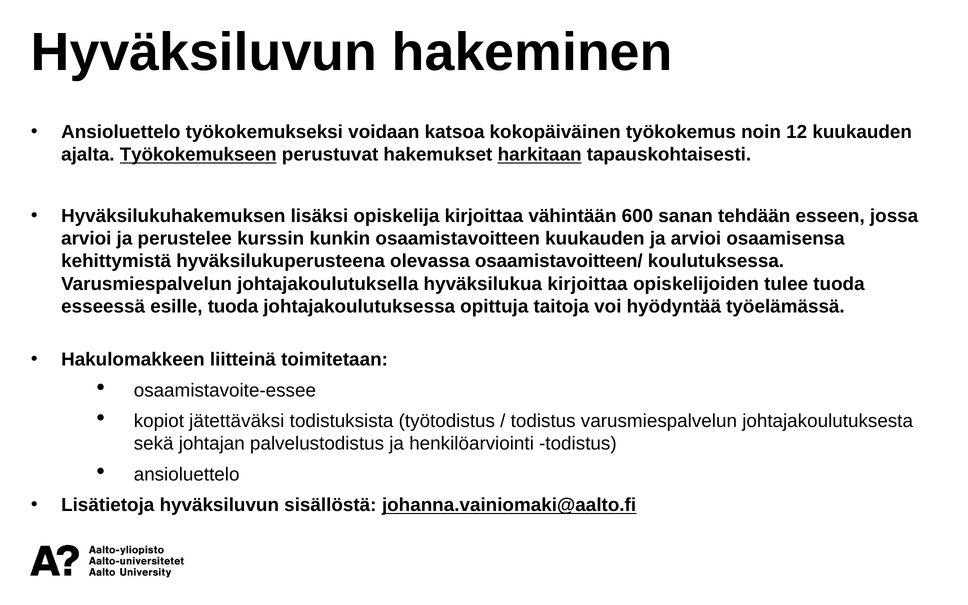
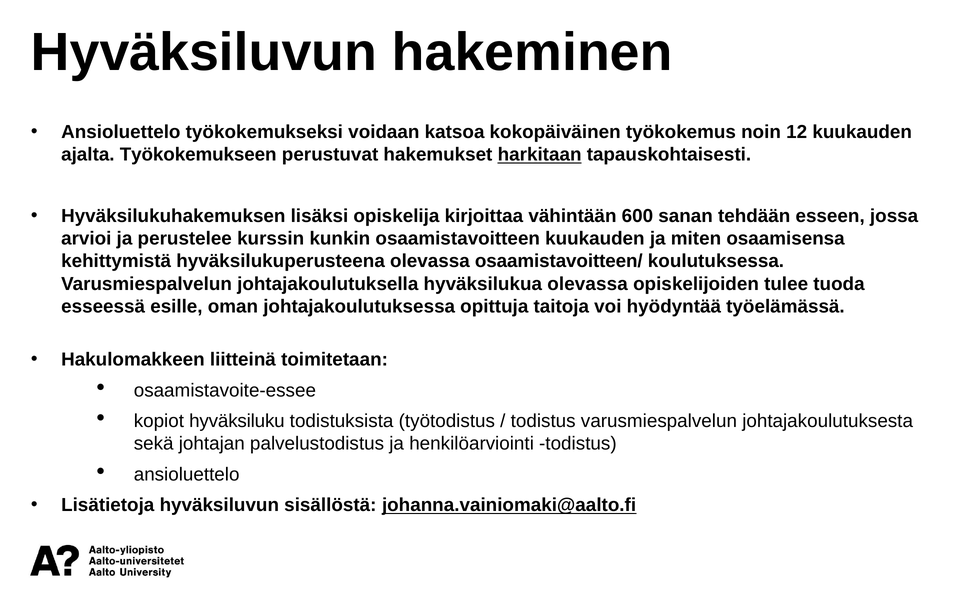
Työkokemukseen underline: present -> none
ja arvioi: arvioi -> miten
hyväksilukua kirjoittaa: kirjoittaa -> olevassa
esille tuoda: tuoda -> oman
jätettäväksi: jätettäväksi -> hyväksiluku
